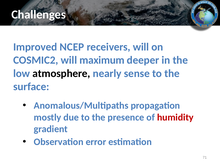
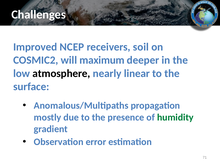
receivers will: will -> soil
sense: sense -> linear
humidity colour: red -> green
